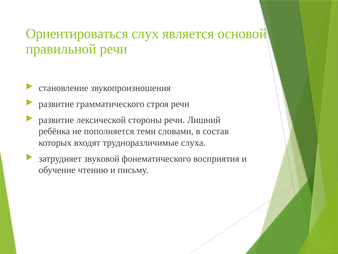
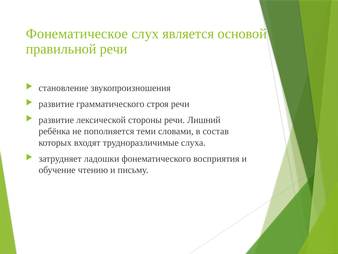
Ориентироваться: Ориентироваться -> Фонематическое
звуковой: звуковой -> ладошки
